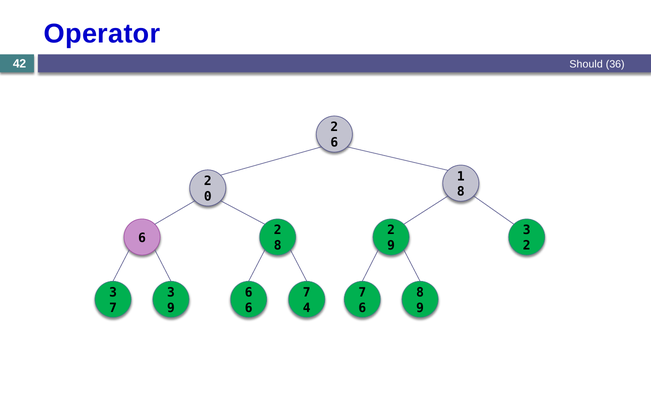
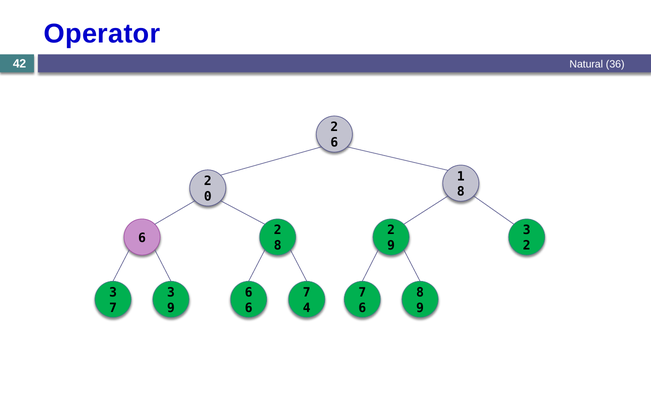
Should: Should -> Natural
